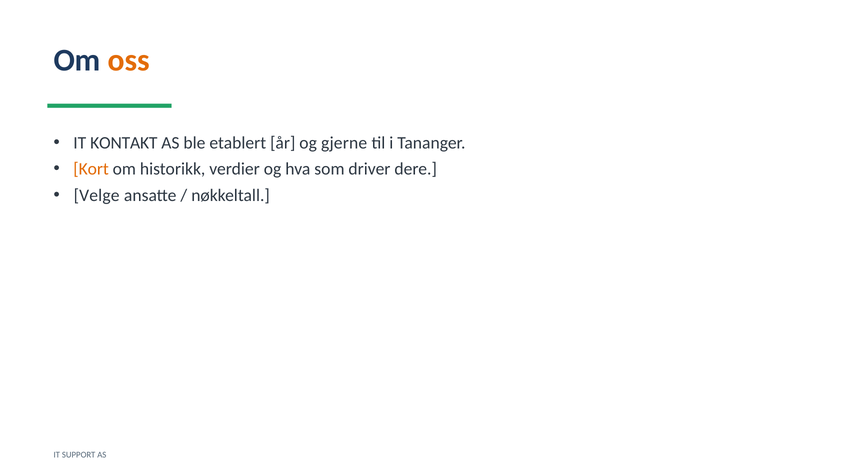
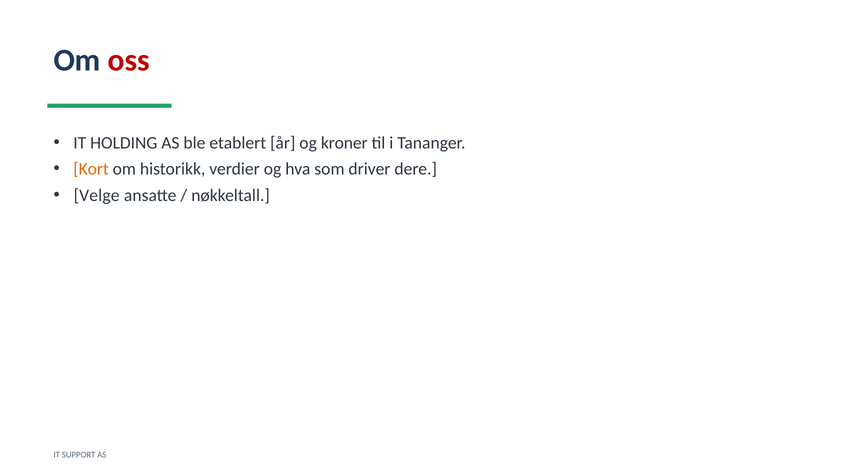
oss colour: orange -> red
KONTAKT: KONTAKT -> HOLDING
gjerne: gjerne -> kroner
